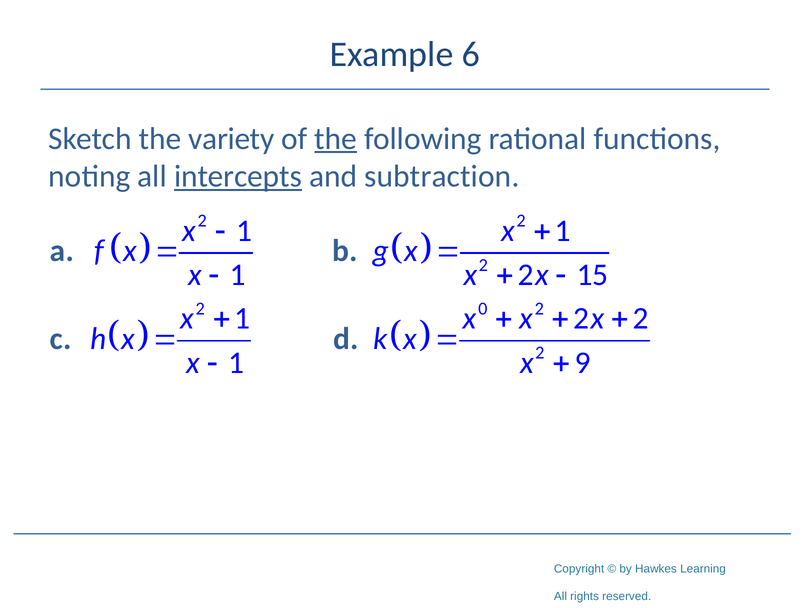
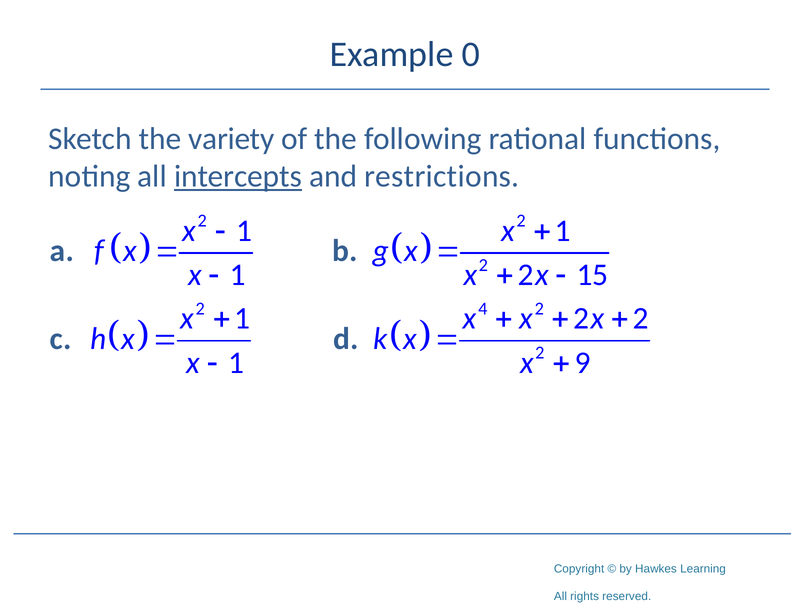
6: 6 -> 0
the at (336, 138) underline: present -> none
subtraction: subtraction -> restrictions
0: 0 -> 4
